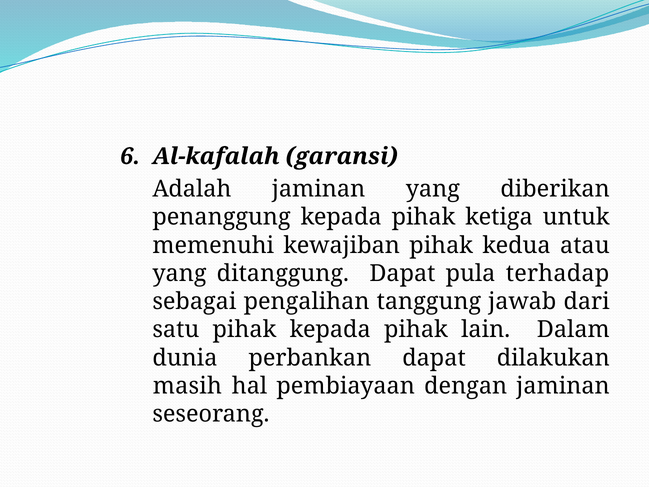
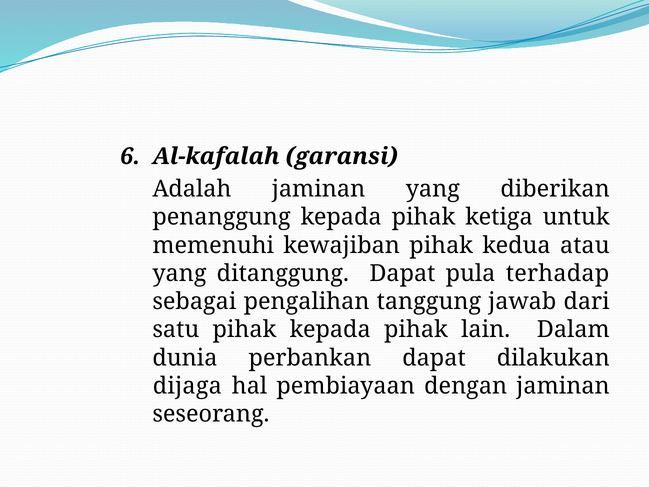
masih: masih -> dijaga
